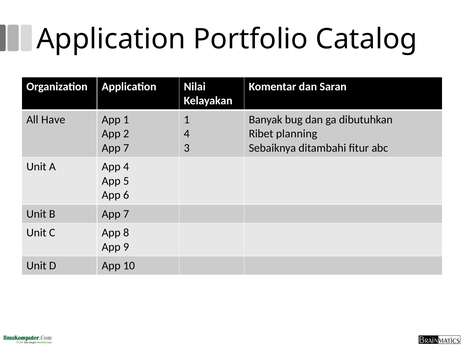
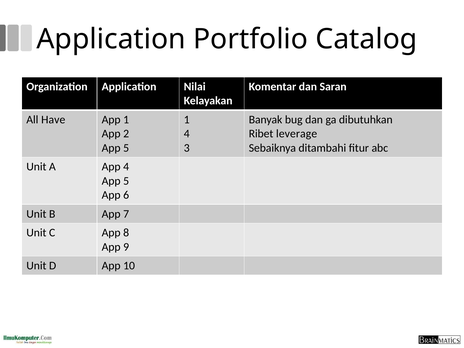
planning: planning -> leverage
7 at (126, 148): 7 -> 5
